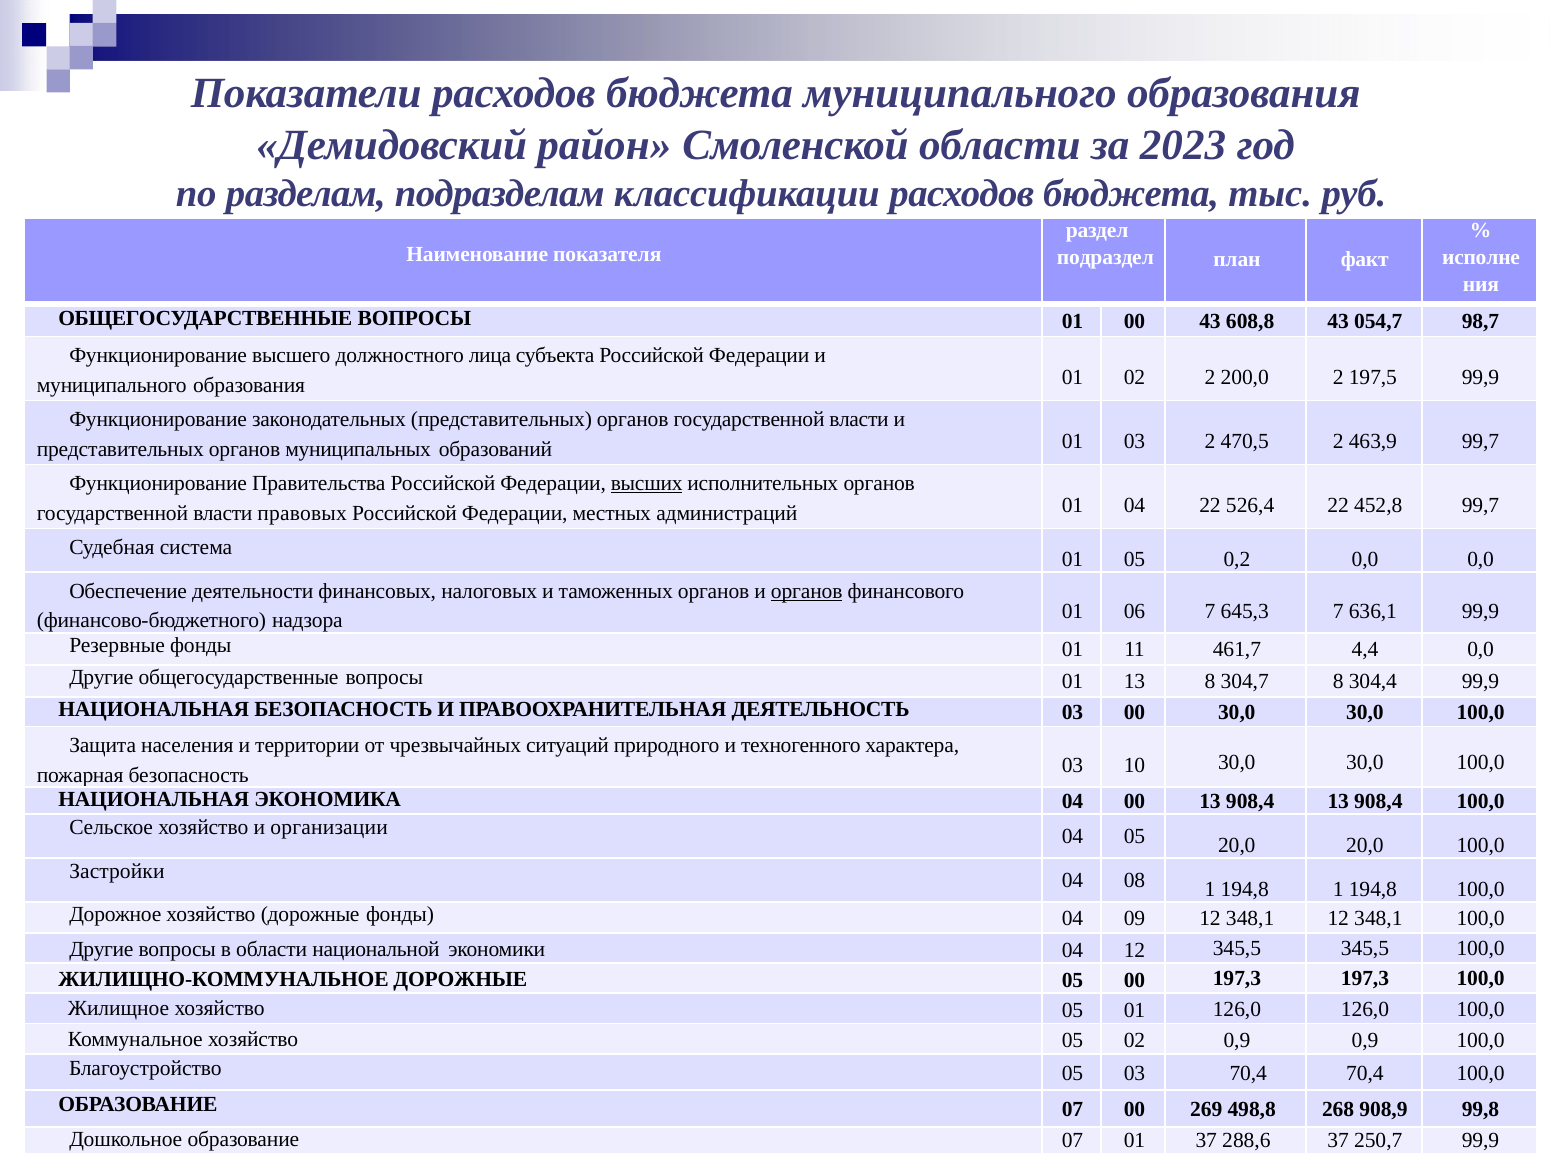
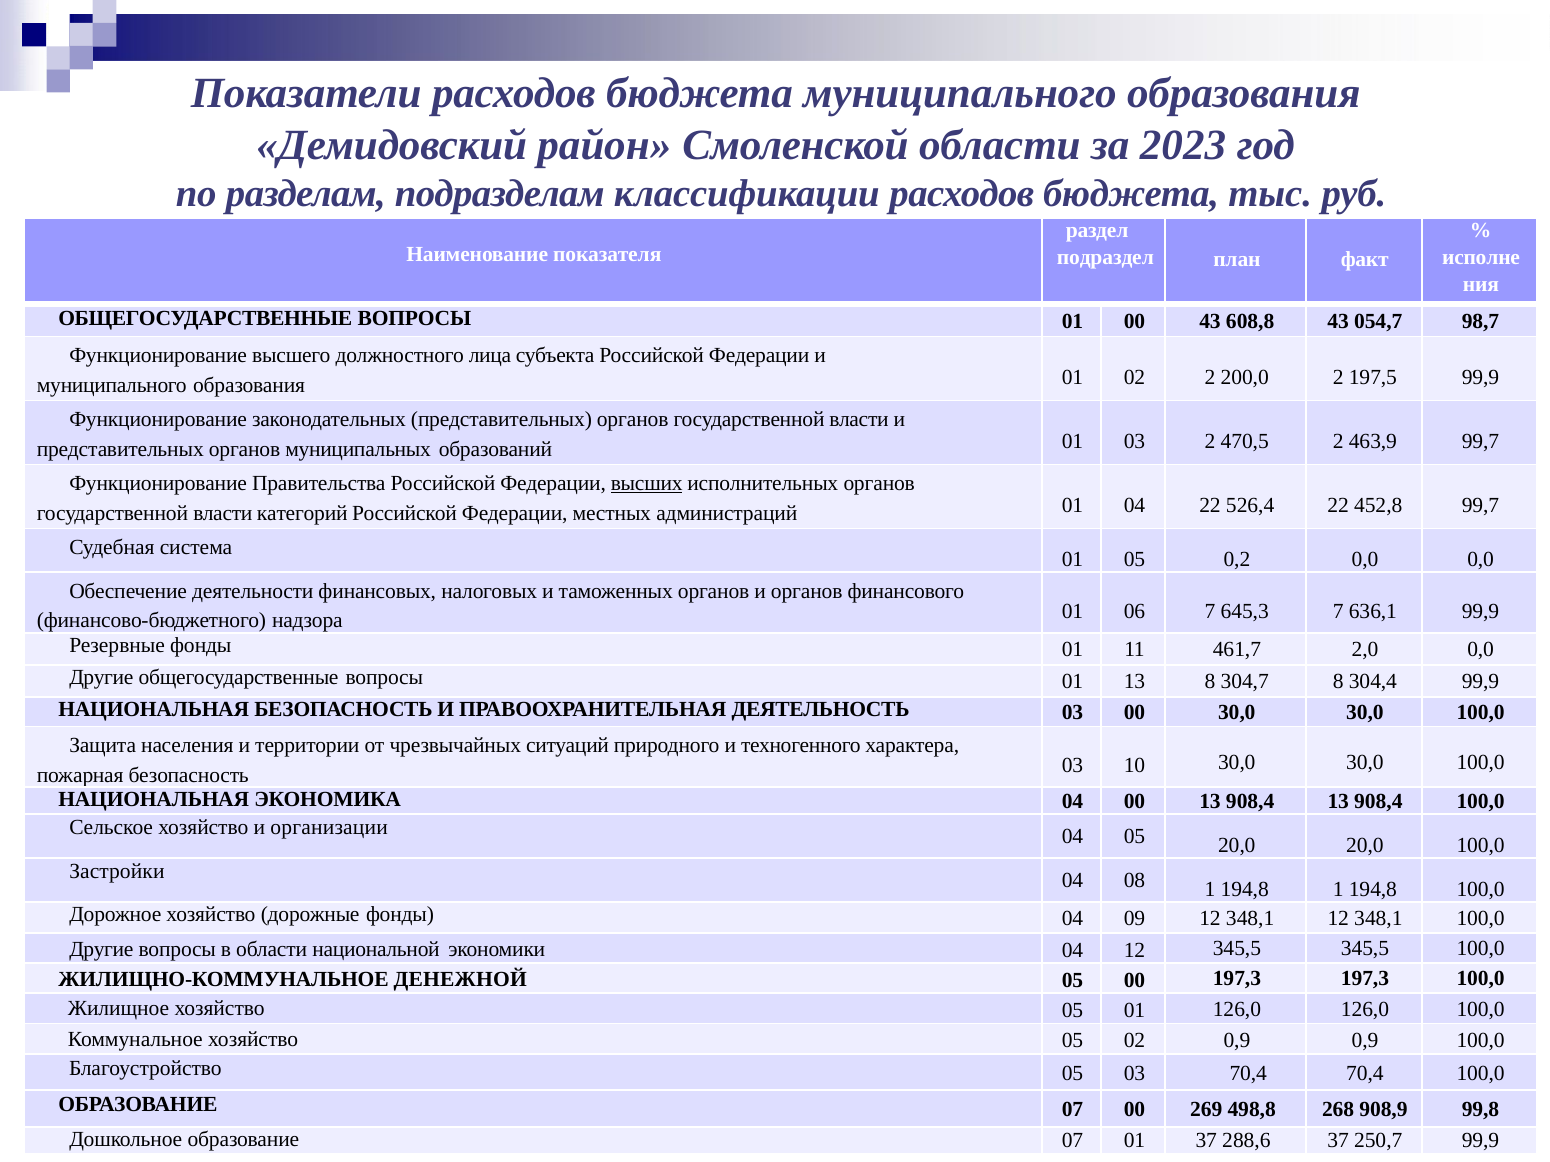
правовых: правовых -> категорий
органов at (807, 591) underline: present -> none
4,4: 4,4 -> 2,0
ЖИЛИЩНО-КОММУНАЛЬНОЕ ДОРОЖНЫЕ: ДОРОЖНЫЕ -> ДЕНЕЖНОЙ
